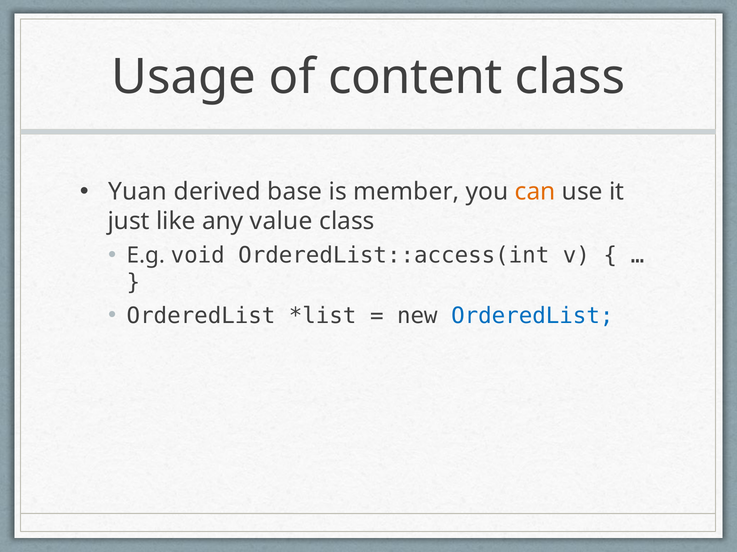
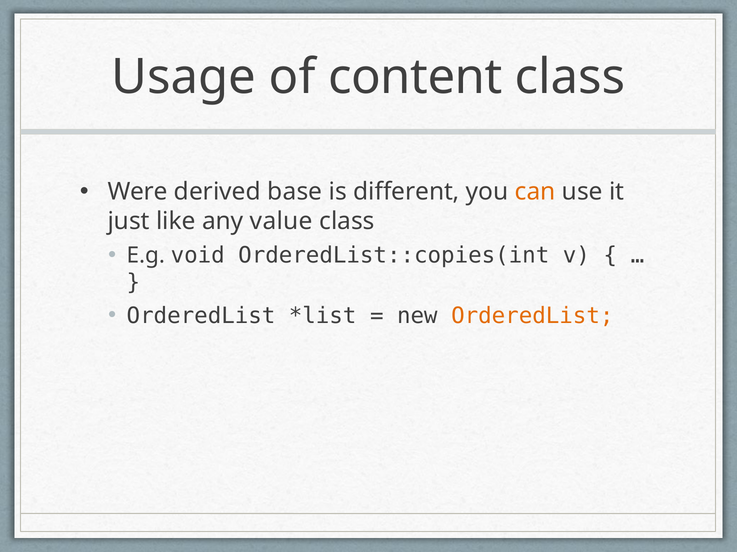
Yuan: Yuan -> Were
member: member -> different
OrderedList::access(int: OrderedList::access(int -> OrderedList::copies(int
OrderedList at (532, 316) colour: blue -> orange
